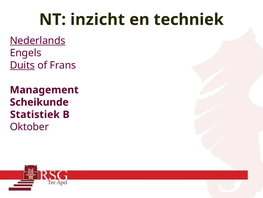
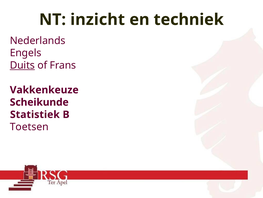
Nederlands underline: present -> none
Management: Management -> Vakkenkeuze
Oktober: Oktober -> Toetsen
